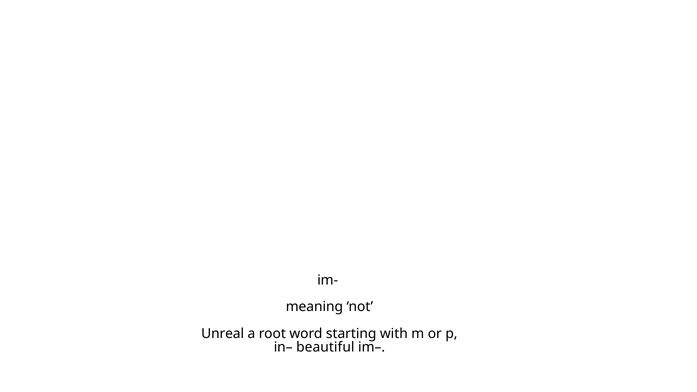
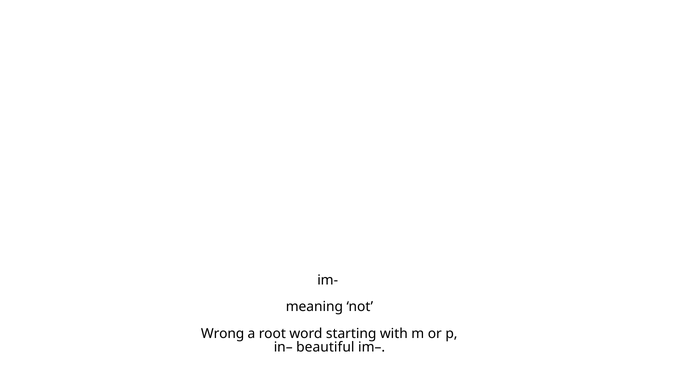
Unreal: Unreal -> Wrong
